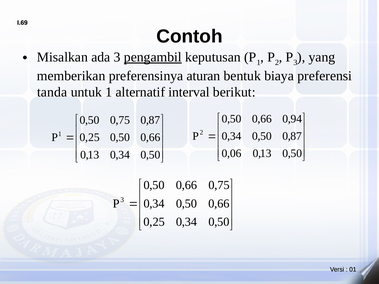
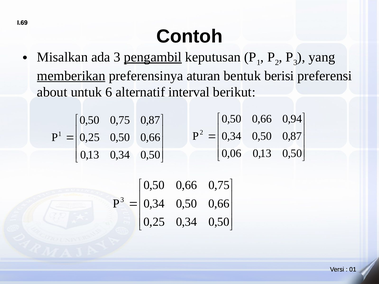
memberikan underline: none -> present
biaya: biaya -> berisi
tanda: tanda -> about
untuk 1: 1 -> 6
